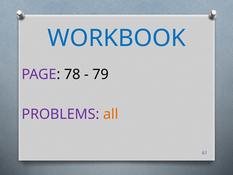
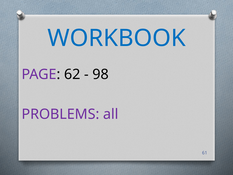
78: 78 -> 62
79: 79 -> 98
all colour: orange -> purple
